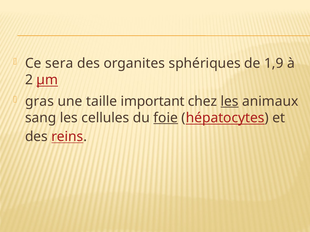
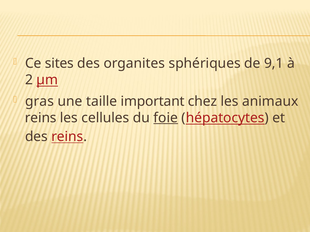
sera: sera -> sites
1,9: 1,9 -> 9,1
les at (230, 101) underline: present -> none
sang at (41, 118): sang -> reins
